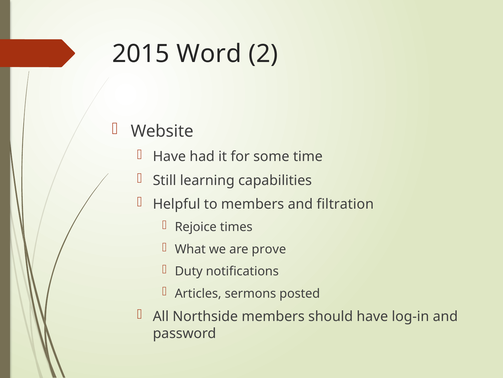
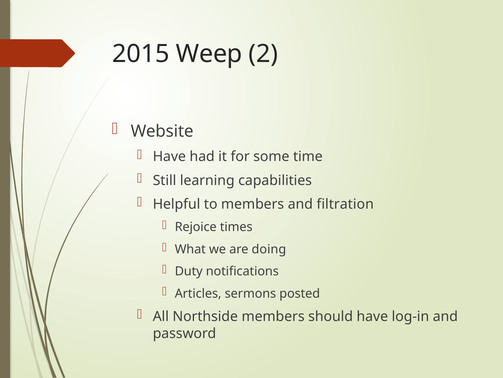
Word: Word -> Weep
prove: prove -> doing
